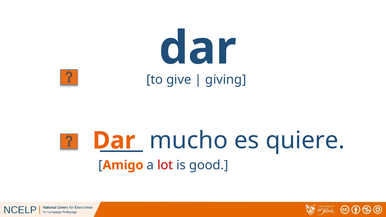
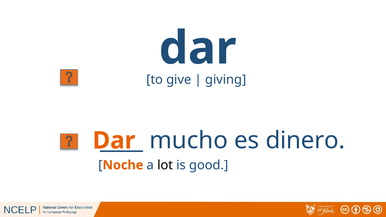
quiere: quiere -> dinero
Amigo: Amigo -> Noche
lot colour: red -> black
